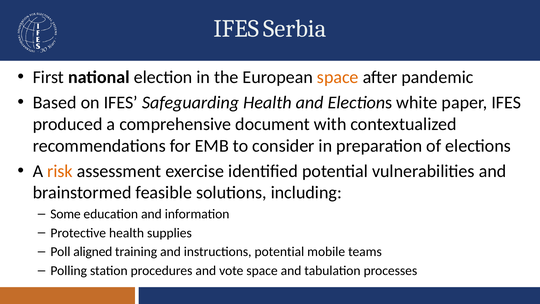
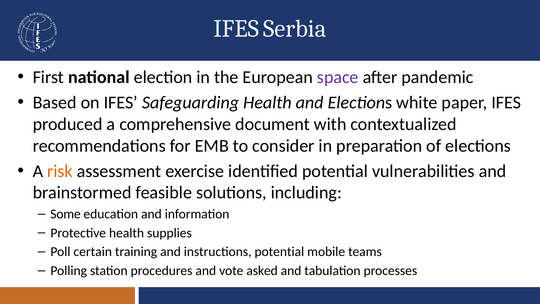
space at (338, 77) colour: orange -> purple
aligned: aligned -> certain
vote space: space -> asked
